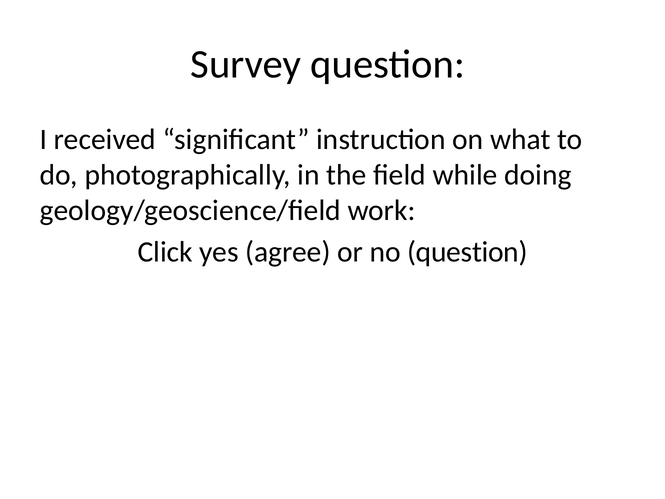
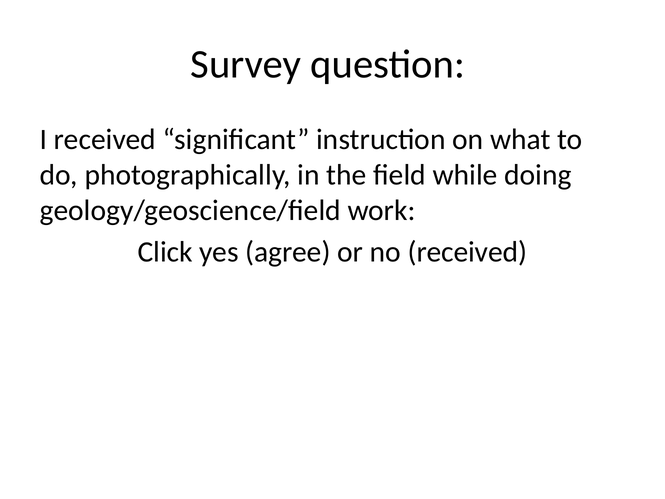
no question: question -> received
